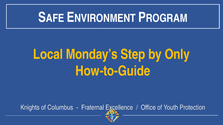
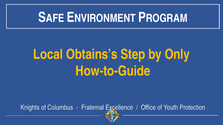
Monday’s: Monday’s -> Obtains’s
